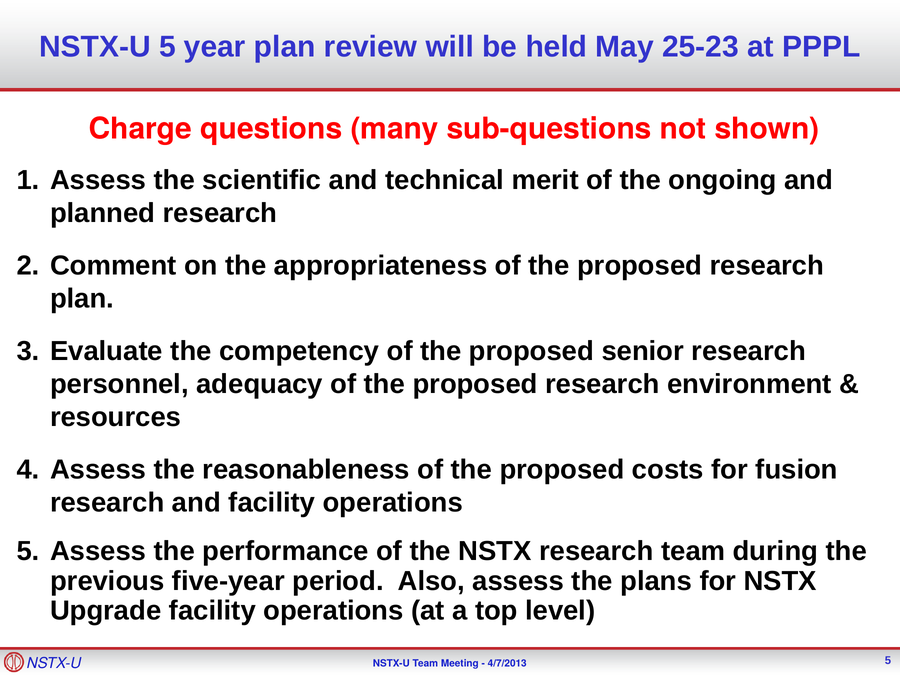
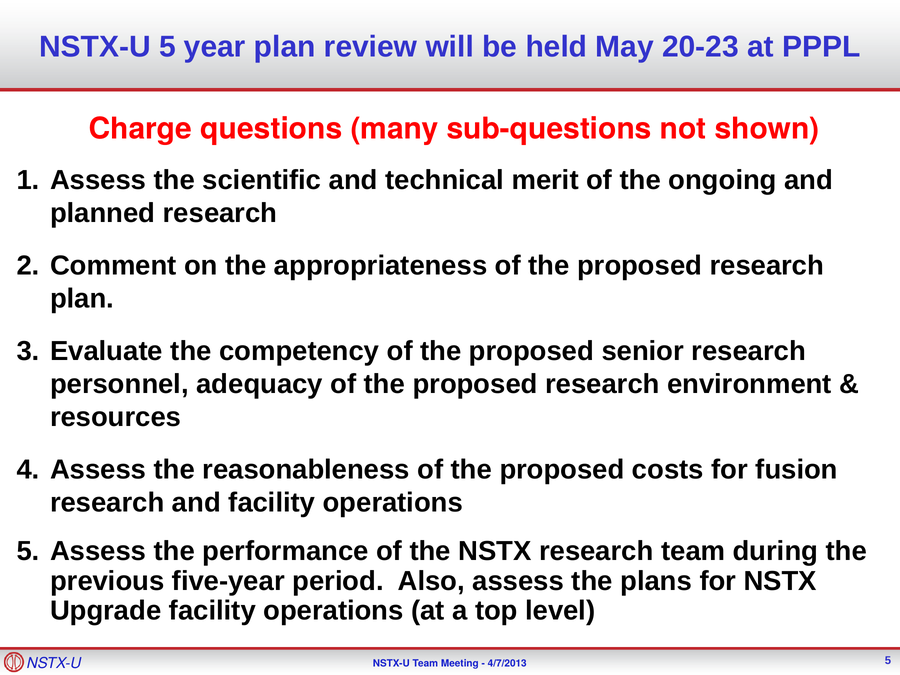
25-23: 25-23 -> 20-23
